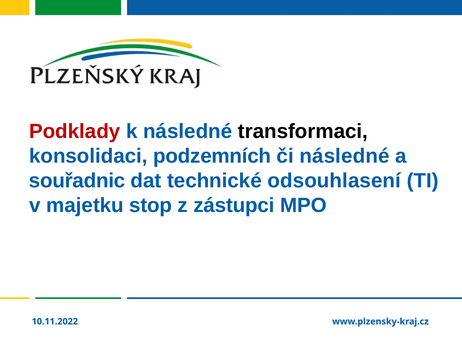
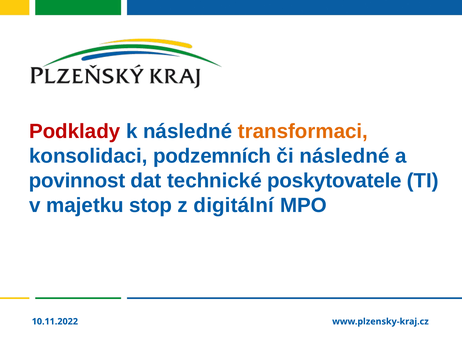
transformaci colour: black -> orange
souřadnic: souřadnic -> povinnost
odsouhlasení: odsouhlasení -> poskytovatele
zástupci: zástupci -> digitální
